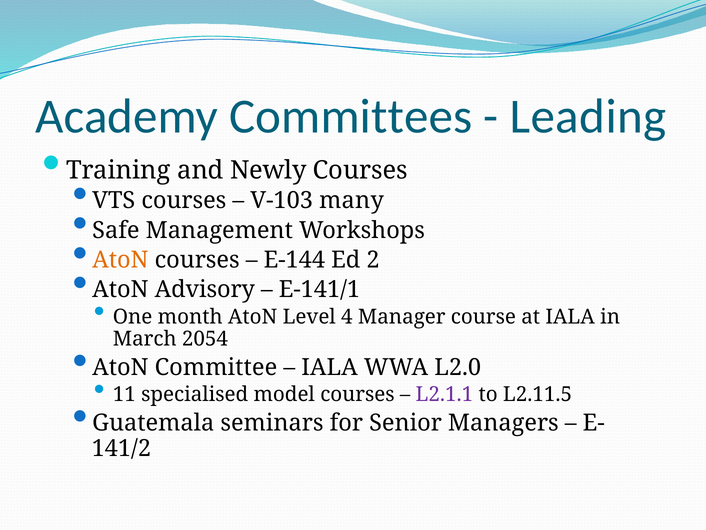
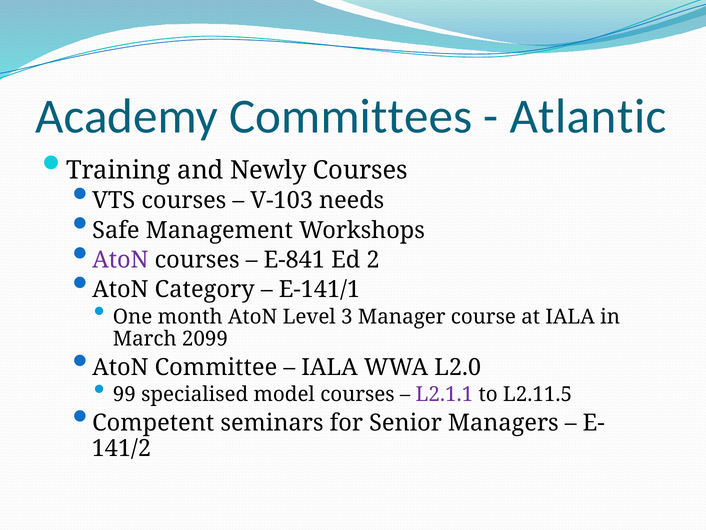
Leading: Leading -> Atlantic
many: many -> needs
AtoN at (120, 260) colour: orange -> purple
E-144: E-144 -> E-841
Advisory: Advisory -> Category
4: 4 -> 3
2054: 2054 -> 2099
11: 11 -> 99
Guatemala: Guatemala -> Competent
